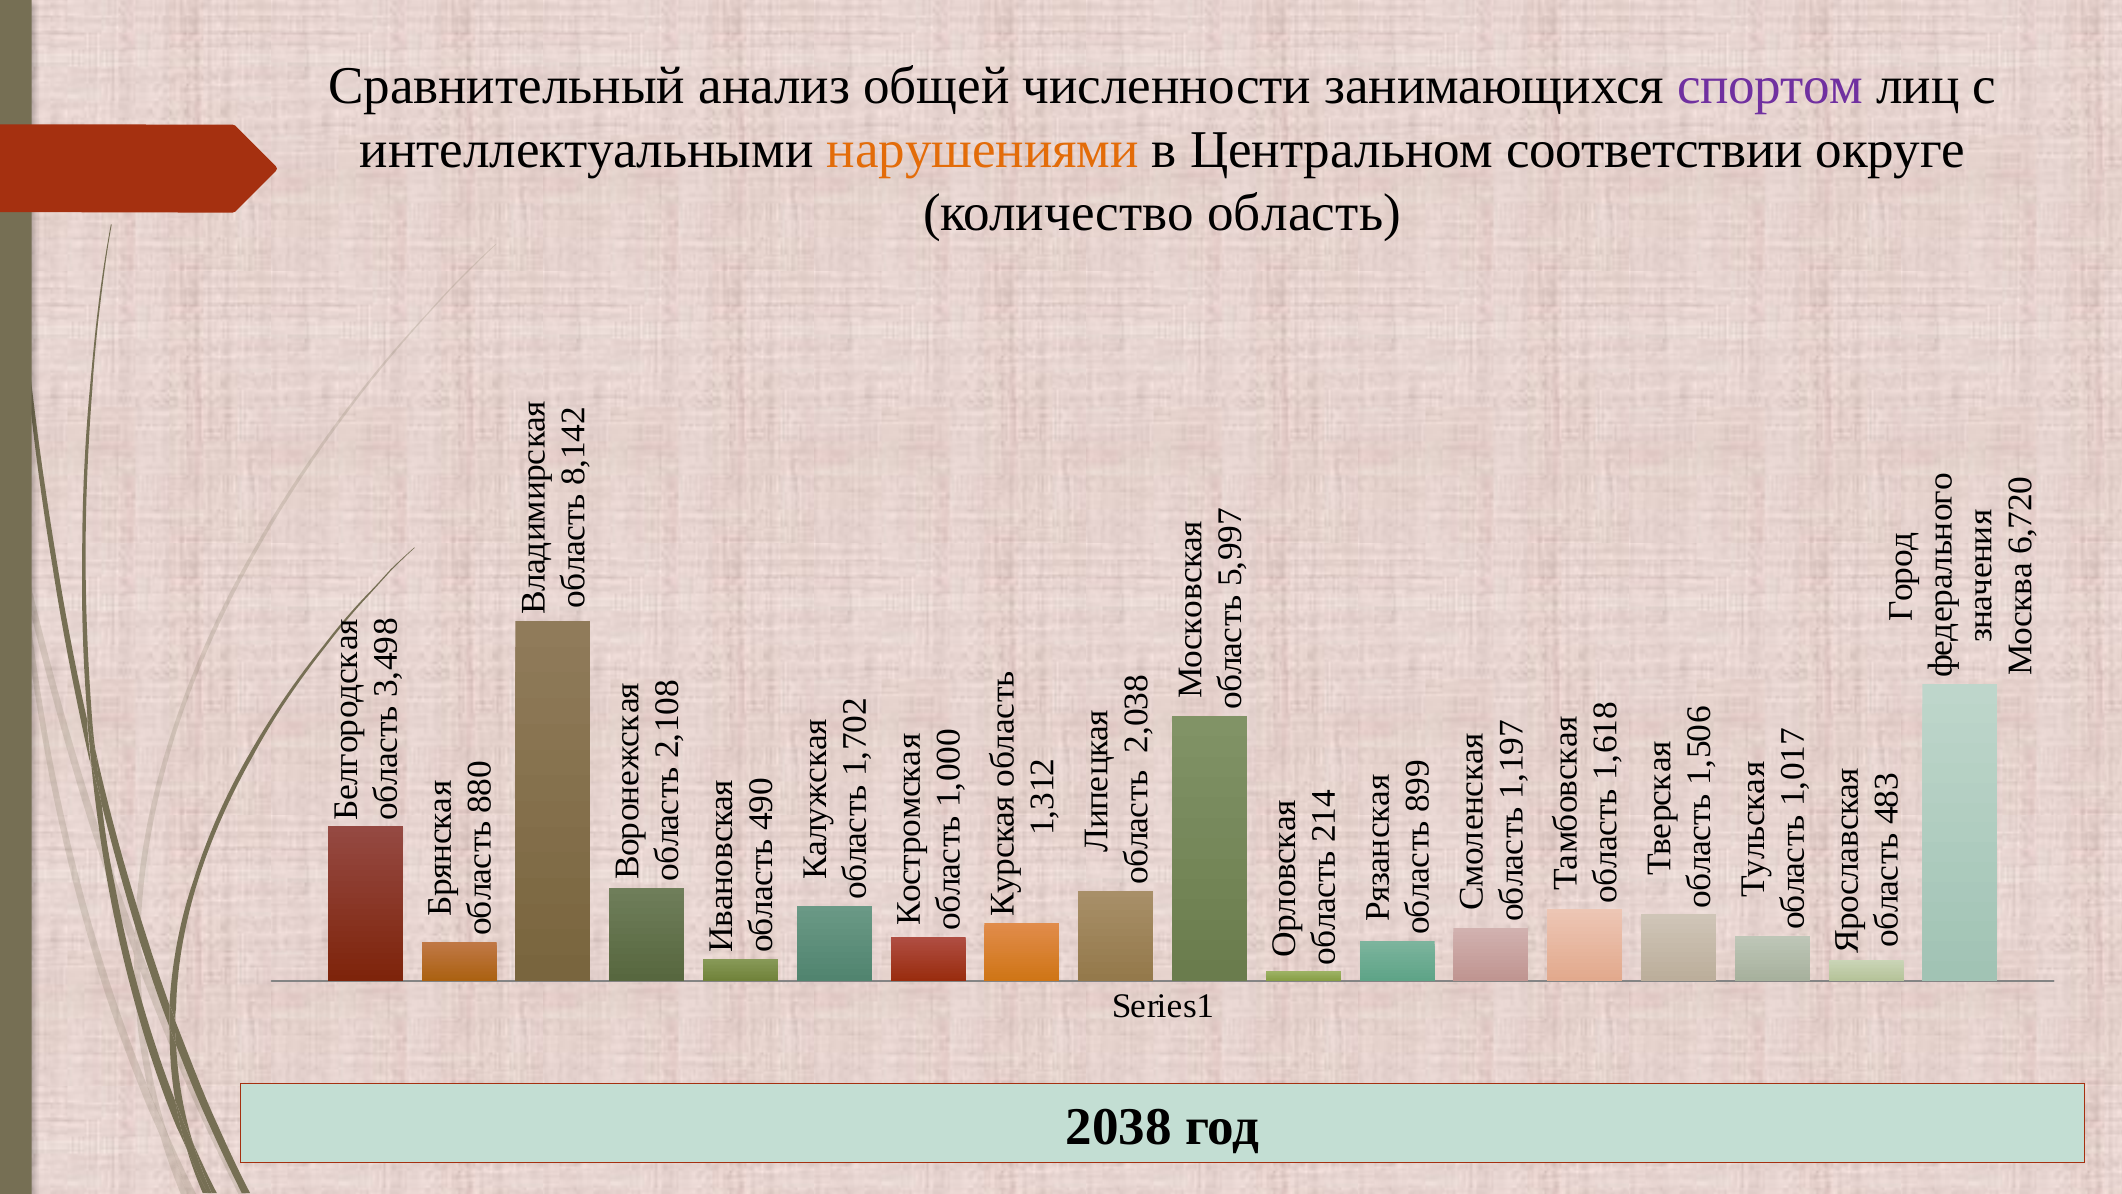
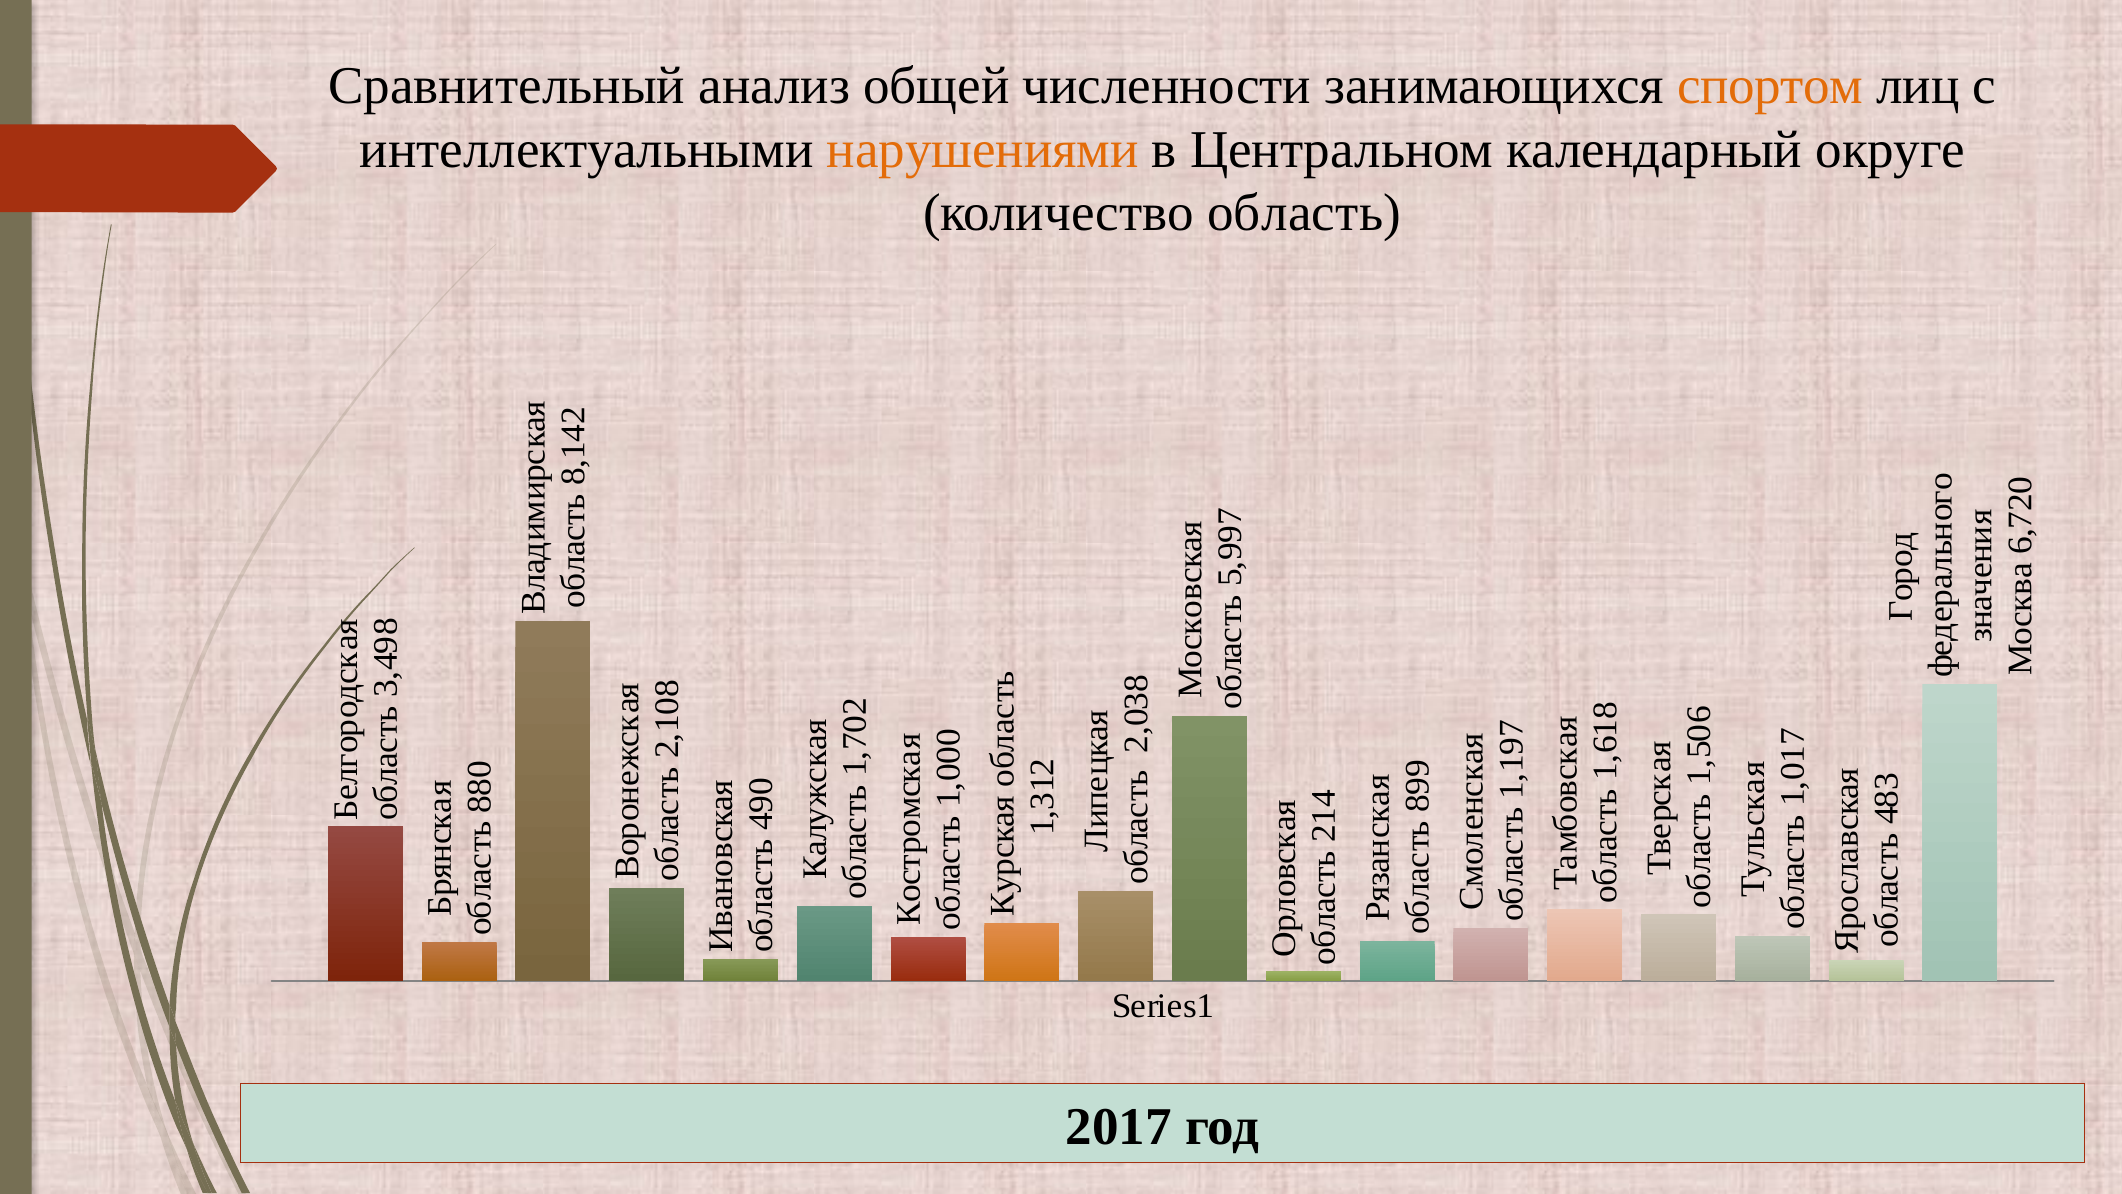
спортом colour: purple -> orange
соответствии: соответствии -> календарный
2038: 2038 -> 2017
